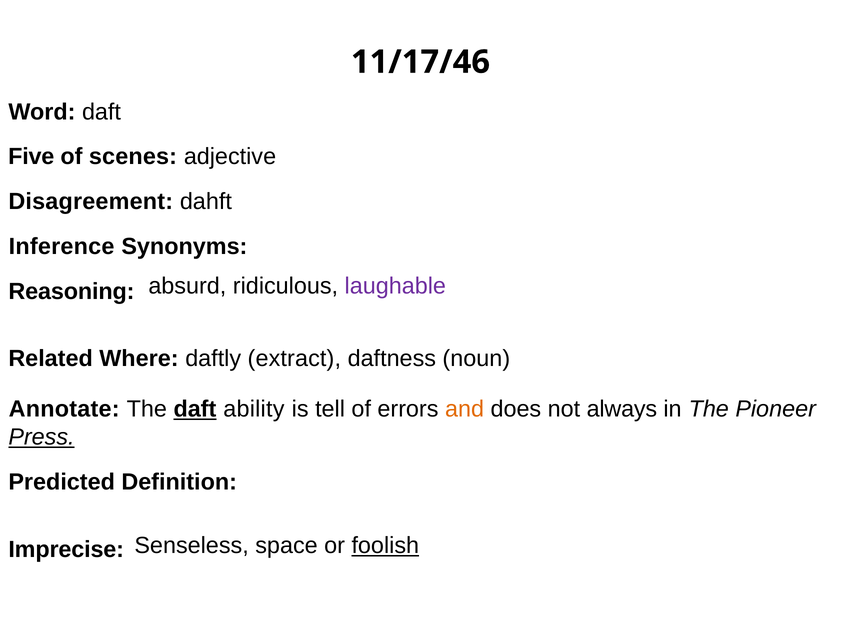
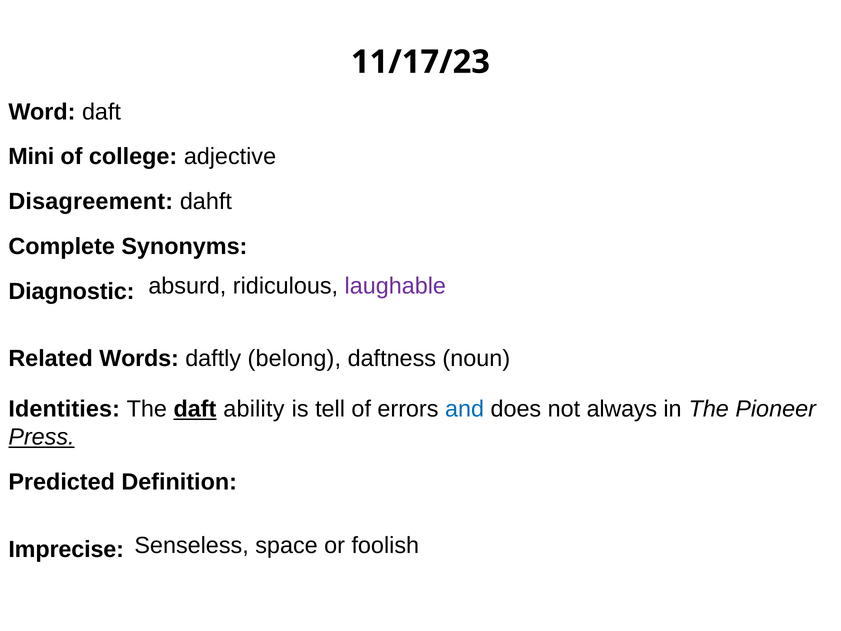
11/17/46: 11/17/46 -> 11/17/23
Five: Five -> Mini
scenes: scenes -> college
Inference: Inference -> Complete
Reasoning: Reasoning -> Diagnostic
Where: Where -> Words
extract: extract -> belong
Annotate: Annotate -> Identities
and colour: orange -> blue
foolish underline: present -> none
